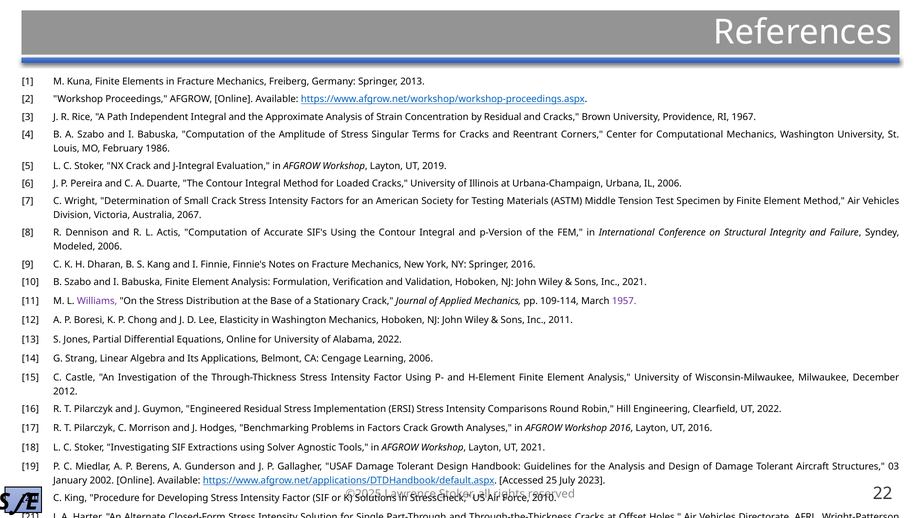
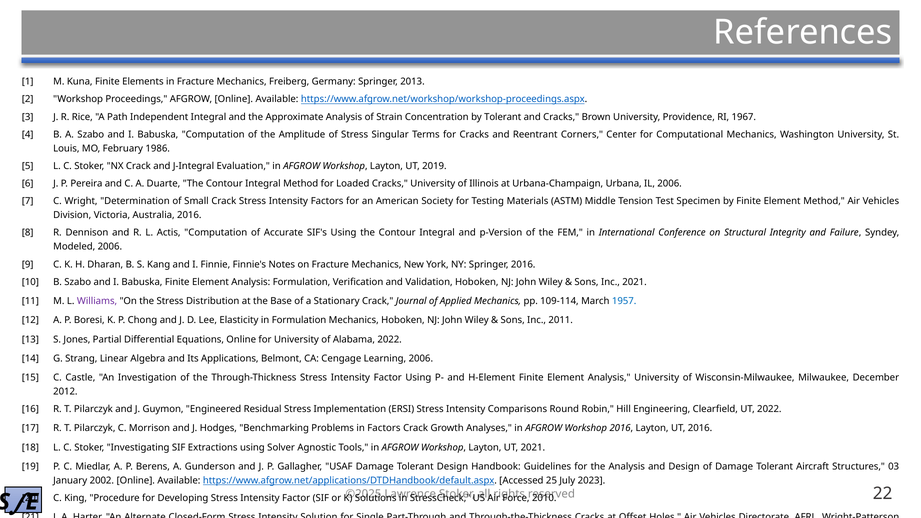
by Residual: Residual -> Tolerant
Australia 2067: 2067 -> 2016
1957 colour: purple -> blue
in Washington: Washington -> Formulation
